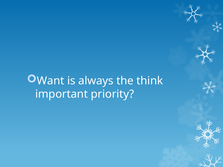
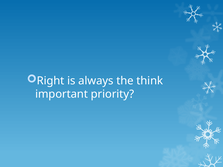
Want: Want -> Right
